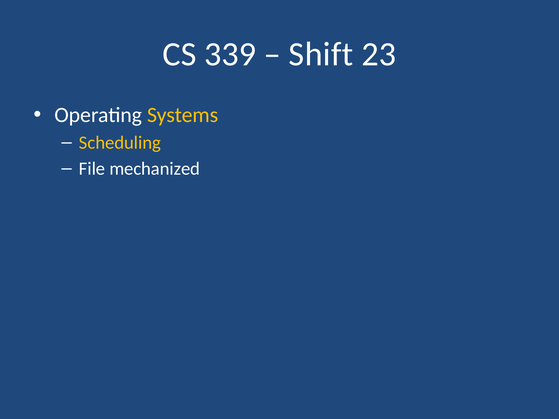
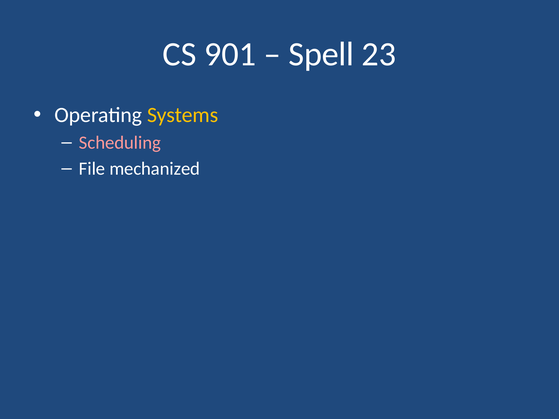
339: 339 -> 901
Shift: Shift -> Spell
Scheduling colour: yellow -> pink
